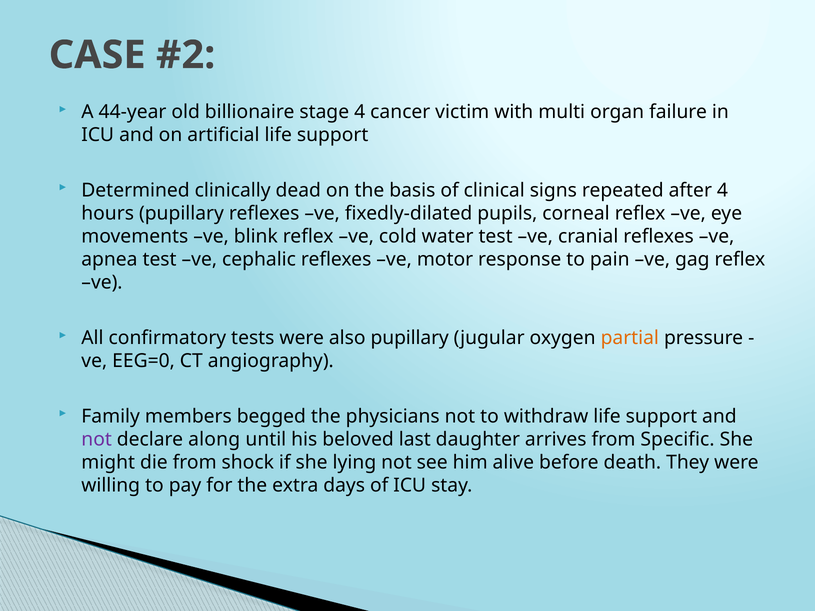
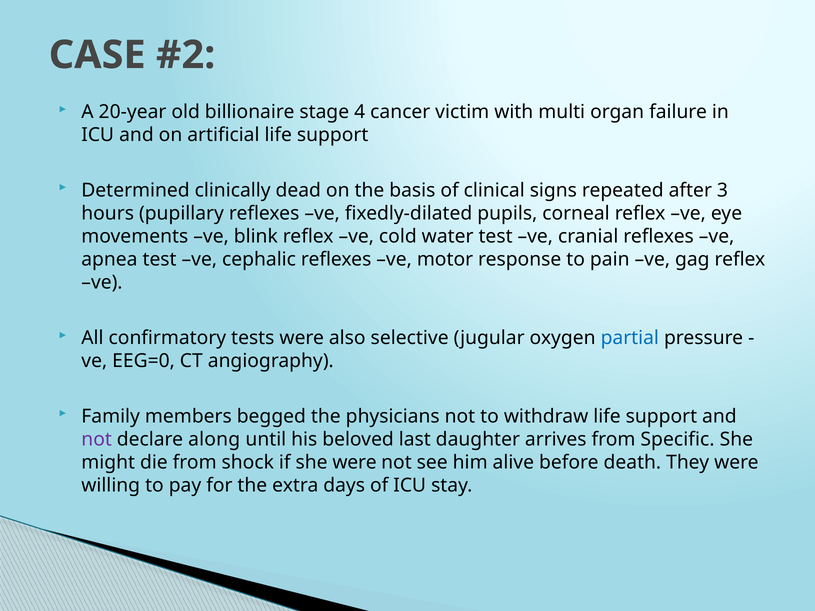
44-year: 44-year -> 20-year
after 4: 4 -> 3
also pupillary: pupillary -> selective
partial colour: orange -> blue
she lying: lying -> were
